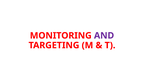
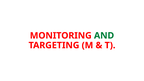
AND colour: purple -> green
